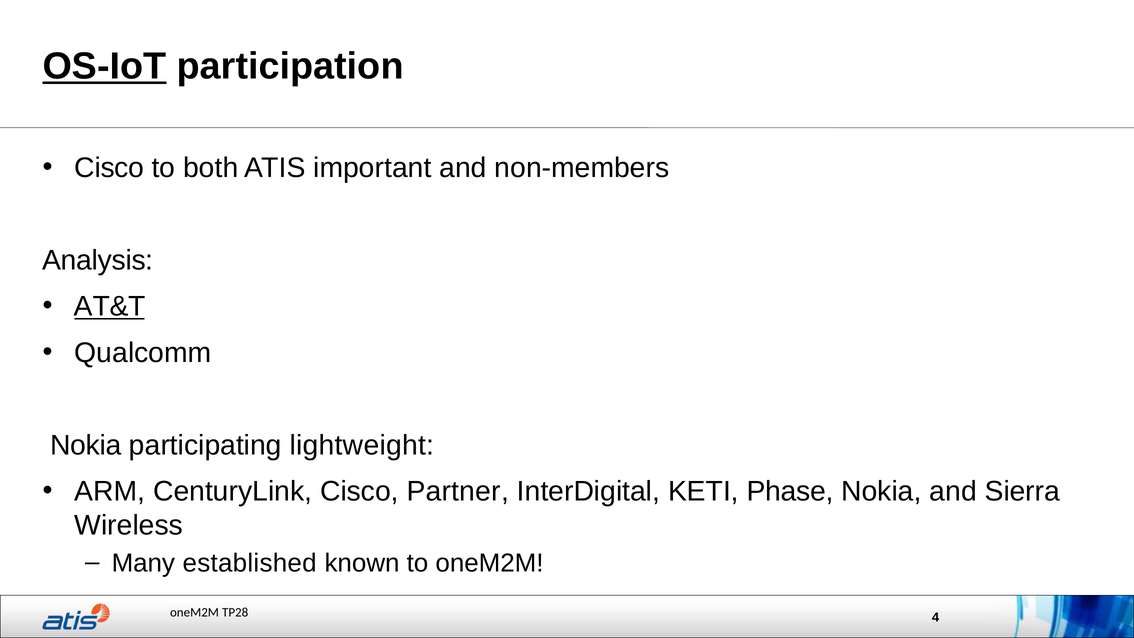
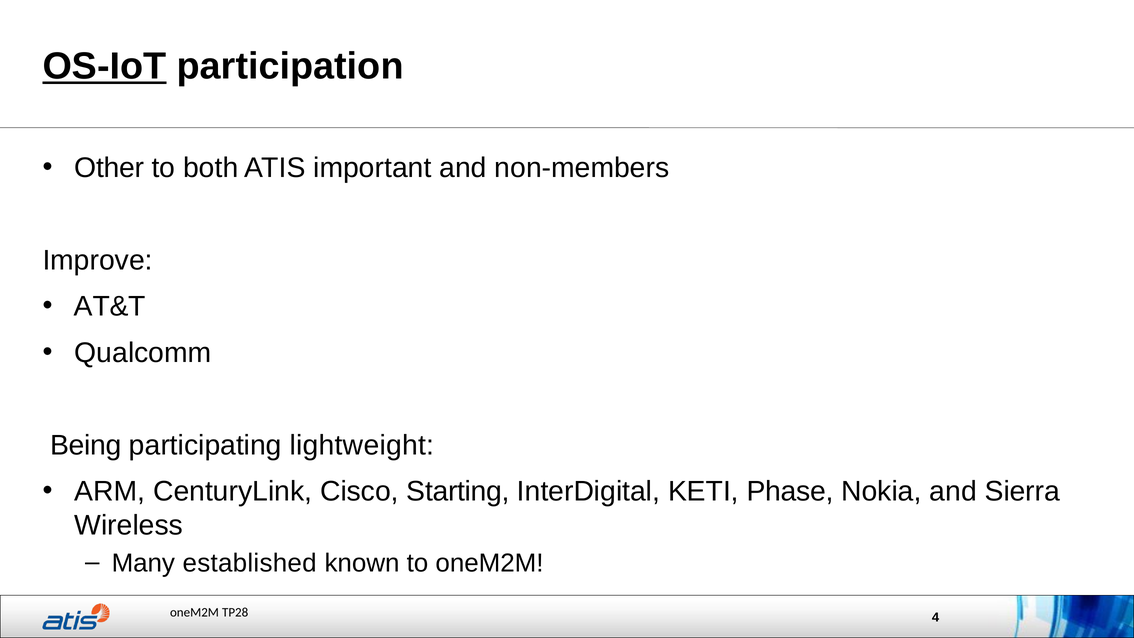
Cisco at (109, 168): Cisco -> Other
Analysis: Analysis -> Improve
AT&T underline: present -> none
Nokia at (86, 445): Nokia -> Being
Partner: Partner -> Starting
